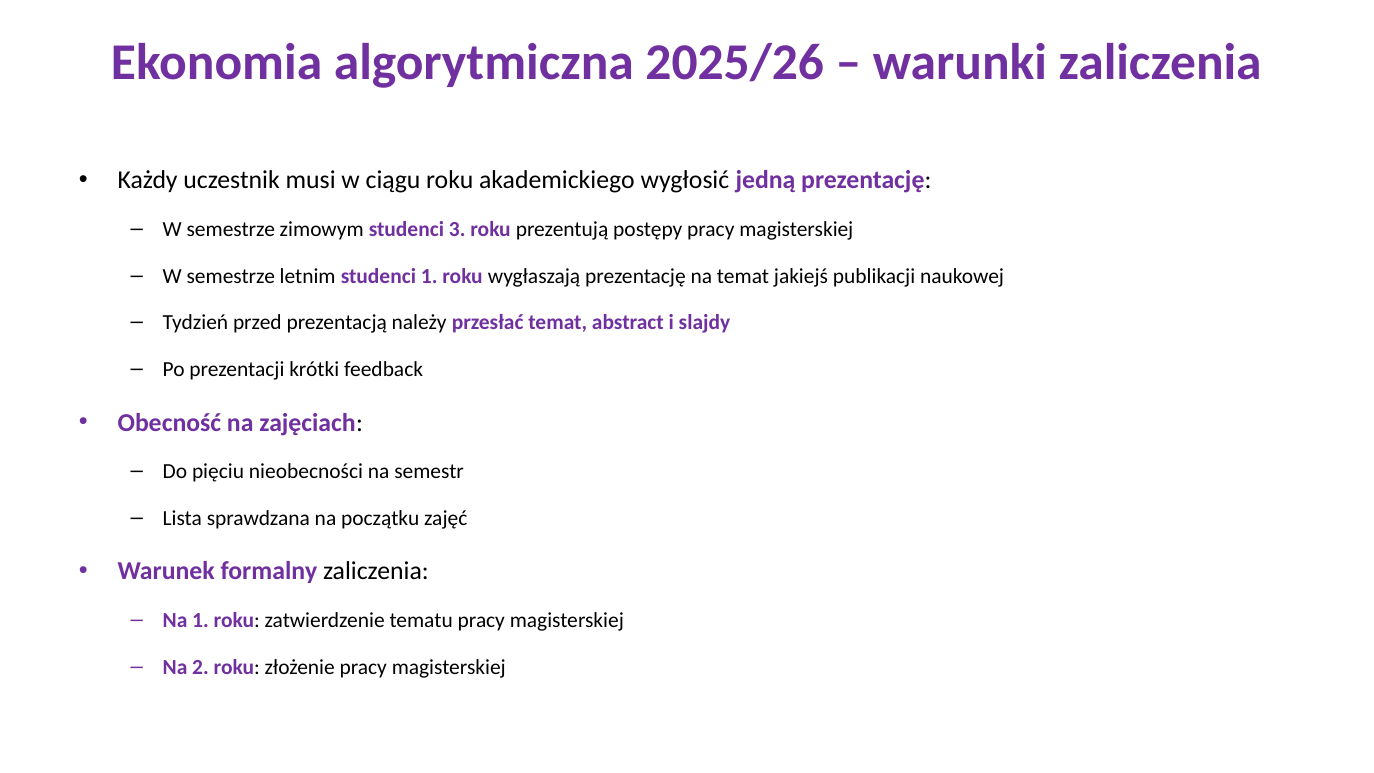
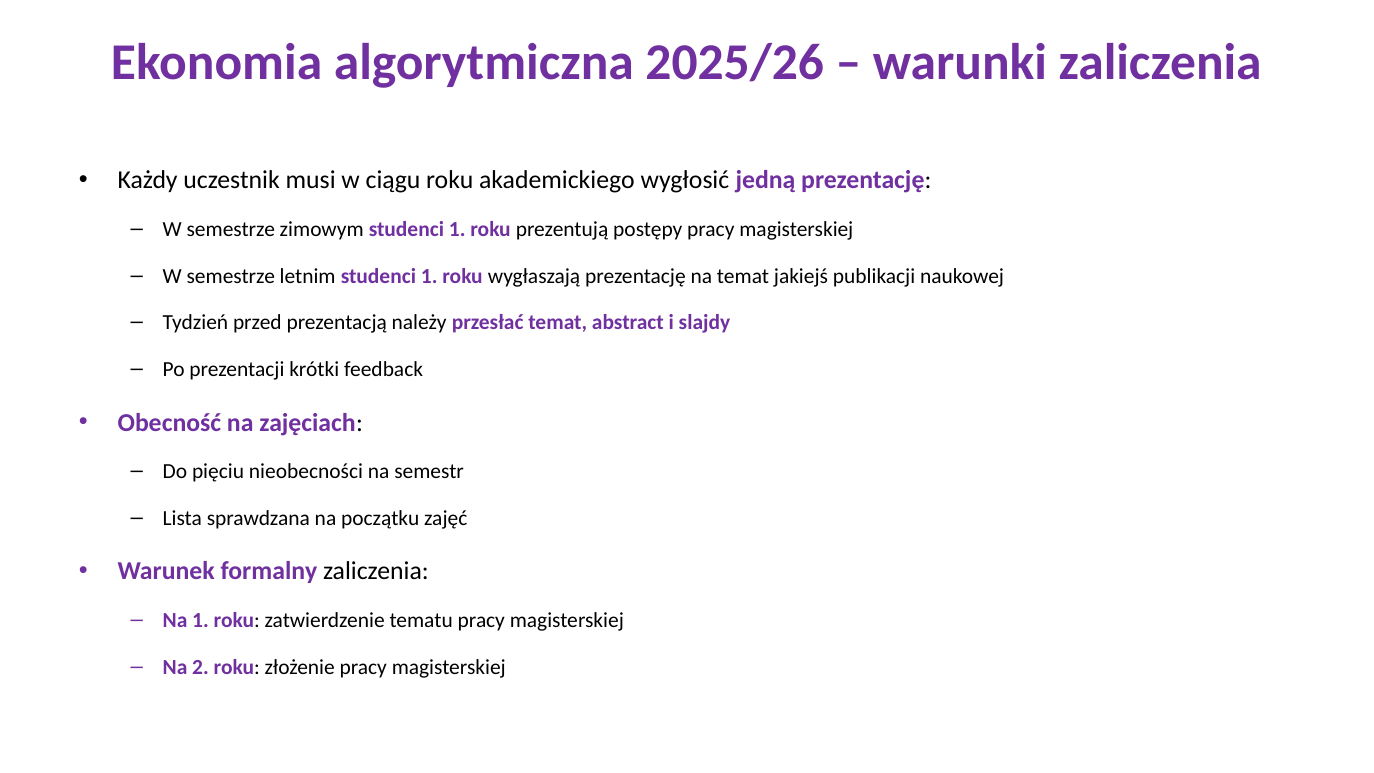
zimowym studenci 3: 3 -> 1
